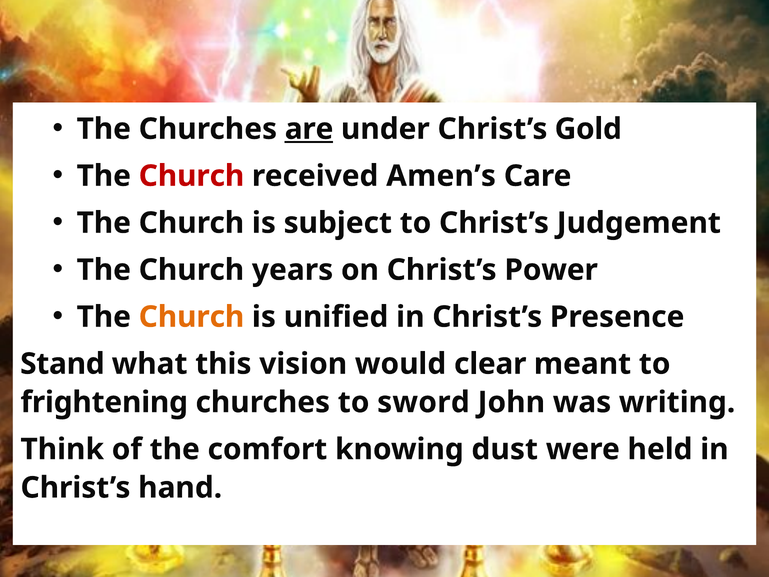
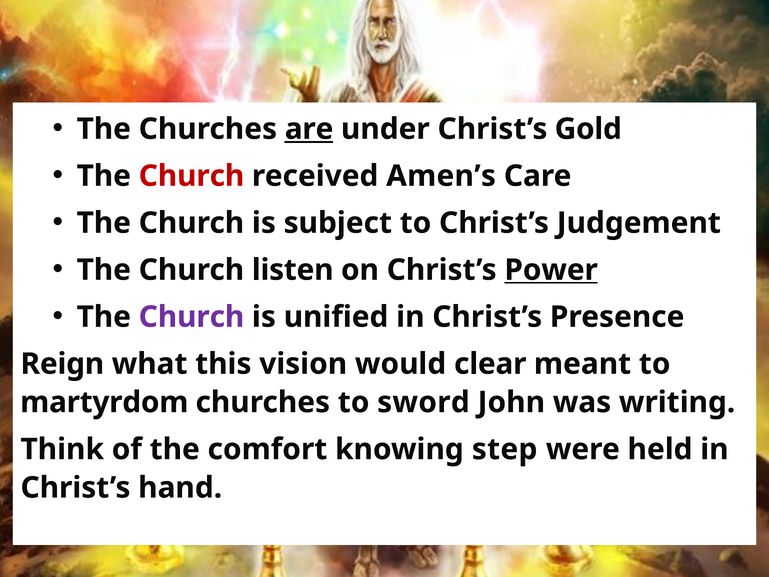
years: years -> listen
Power underline: none -> present
Church at (192, 317) colour: orange -> purple
Stand: Stand -> Reign
frightening: frightening -> martyrdom
dust: dust -> step
